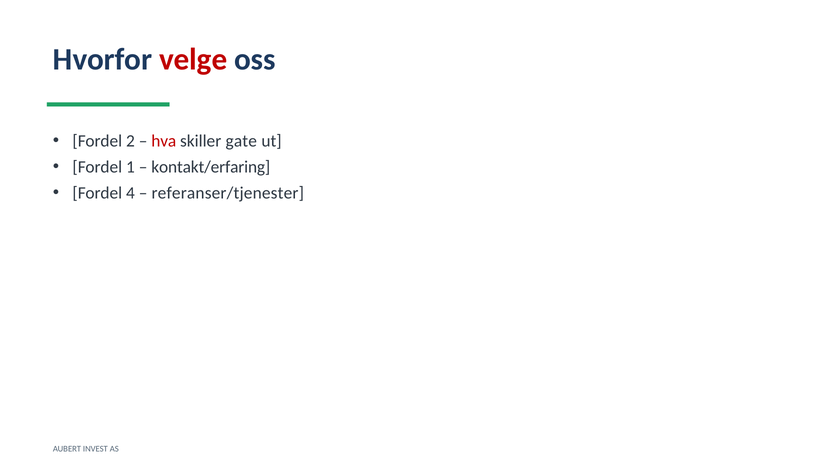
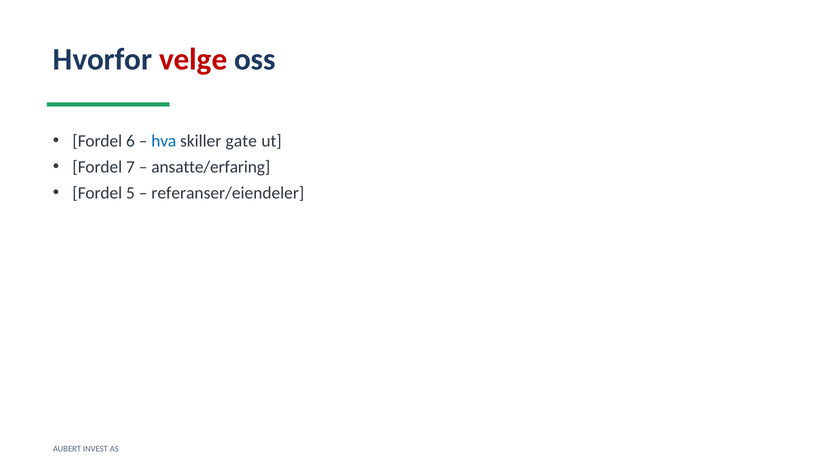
2: 2 -> 6
hva colour: red -> blue
1: 1 -> 7
kontakt/erfaring: kontakt/erfaring -> ansatte/erfaring
4: 4 -> 5
referanser/tjenester: referanser/tjenester -> referanser/eiendeler
